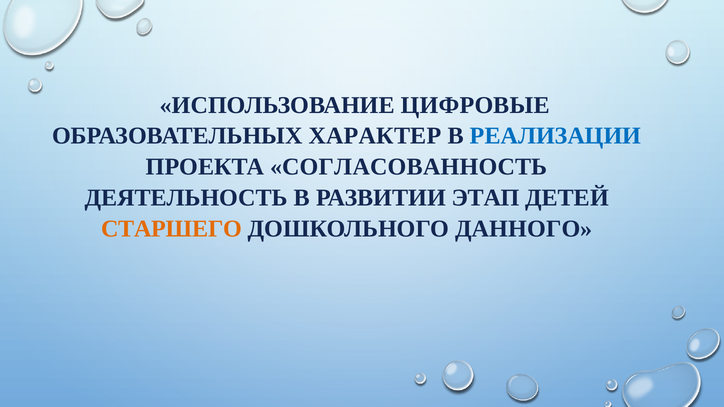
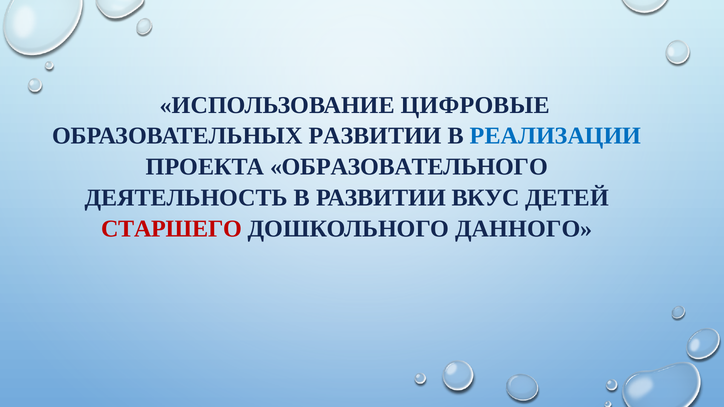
ОБРАЗОВАТЕЛЬНЫХ ХАРАКТЕР: ХАРАКТЕР -> РАЗВИТИИ
СОГЛАСОВАННОСТЬ: СОГЛАСОВАННОСТЬ -> ОБРАЗОВАТЕЛЬНОГО
ЭТАП: ЭТАП -> ВКУС
СТАРШЕГО colour: orange -> red
